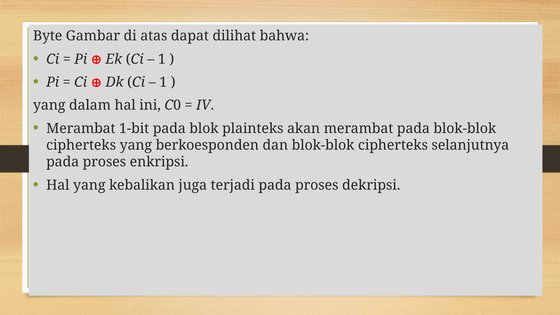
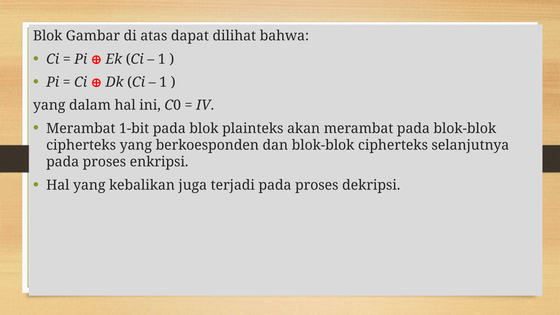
Byte at (48, 36): Byte -> Blok
